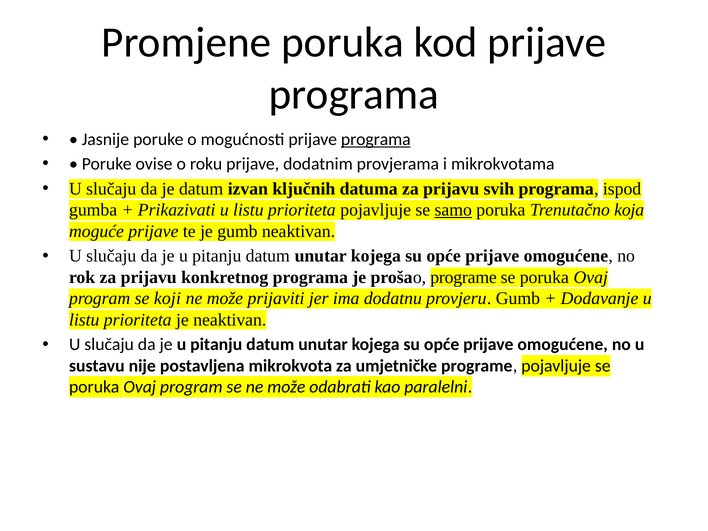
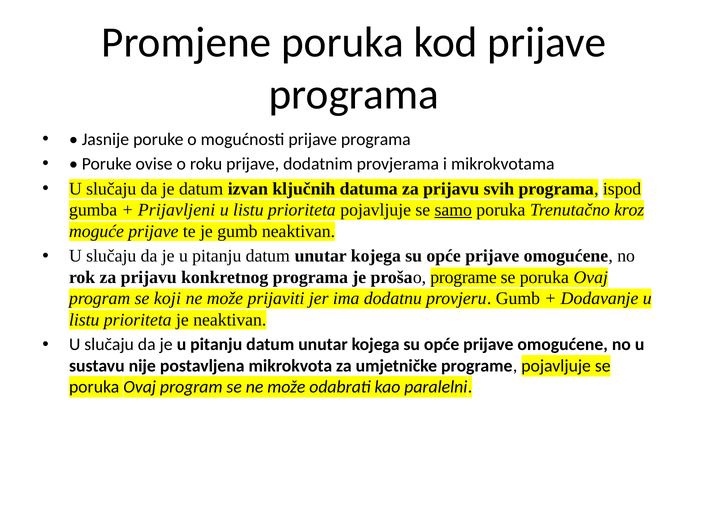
programa at (376, 139) underline: present -> none
Prikazivati: Prikazivati -> Prijavljeni
koja: koja -> kroz
